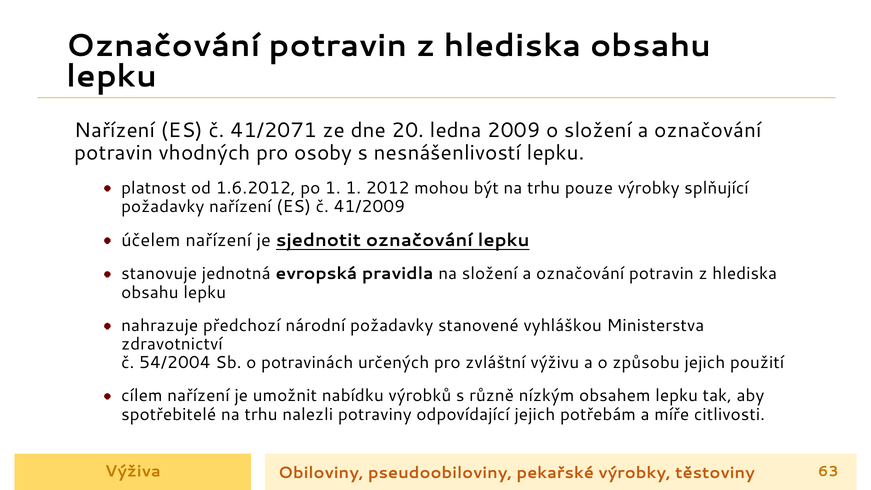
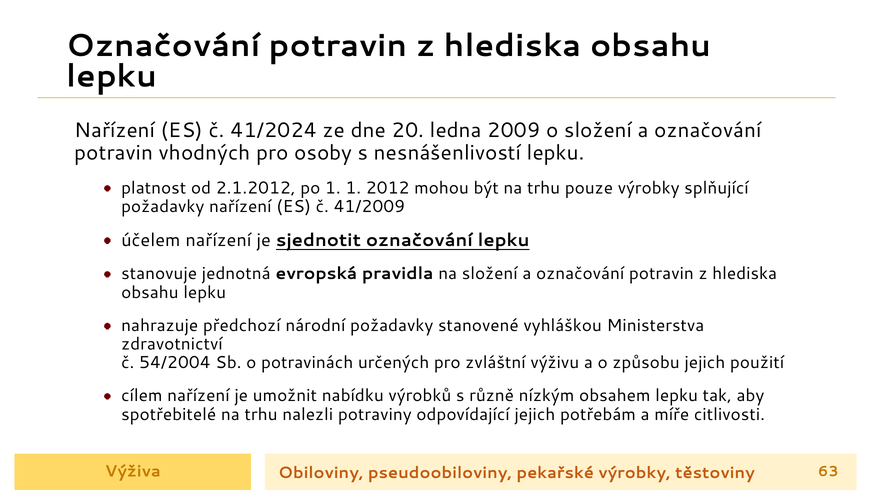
41/2071: 41/2071 -> 41/2024
1.6.2012: 1.6.2012 -> 2.1.2012
